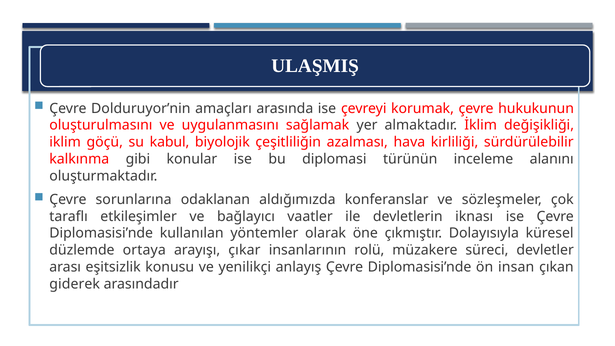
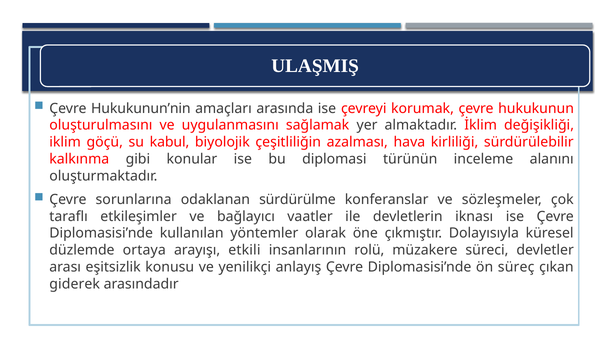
Dolduruyor’nin: Dolduruyor’nin -> Hukukunun’nin
aldığımızda: aldığımızda -> sürdürülme
çıkar: çıkar -> etkili
insan: insan -> süreç
